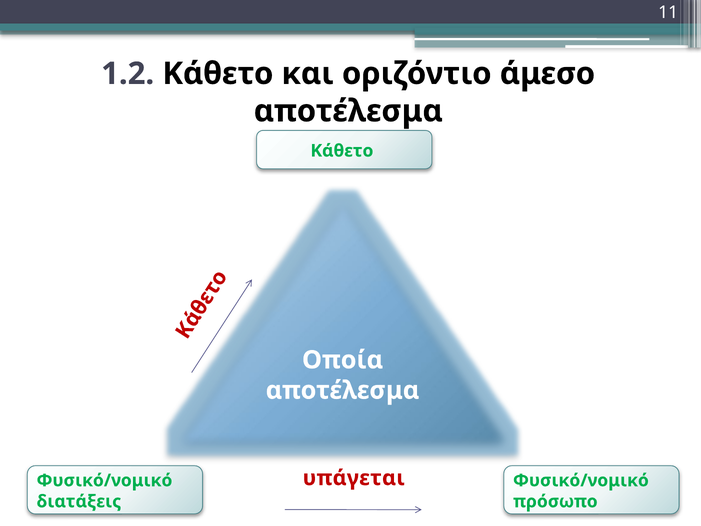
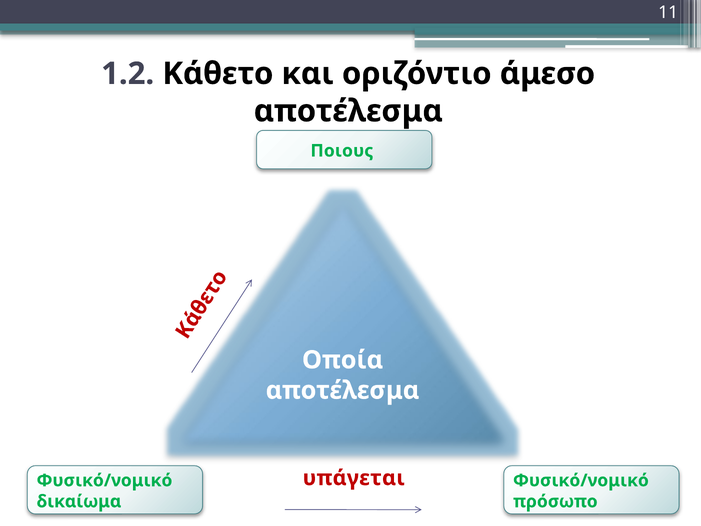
Κάθετο at (342, 151): Κάθετο -> Ποιους
διατάξεις: διατάξεις -> δικαίωμα
